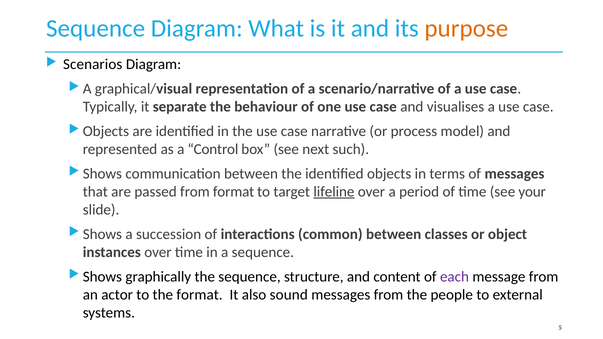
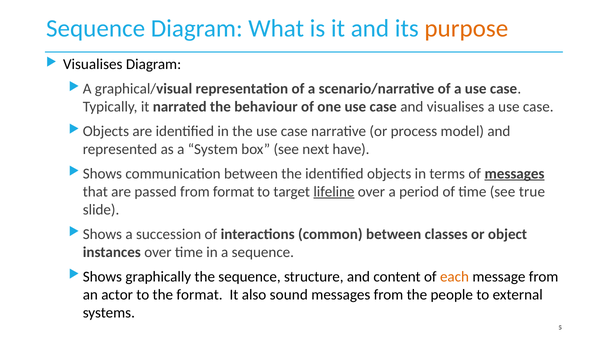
Scenarios at (93, 64): Scenarios -> Visualises
separate: separate -> narrated
Control: Control -> System
such: such -> have
messages at (515, 174) underline: none -> present
your: your -> true
each colour: purple -> orange
